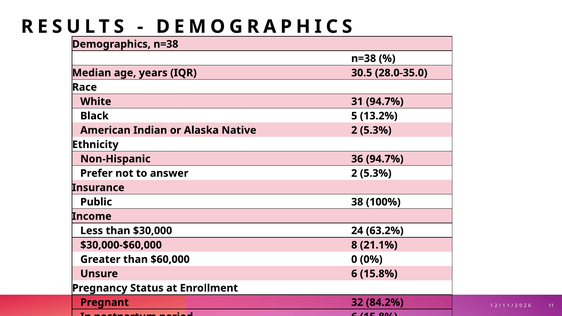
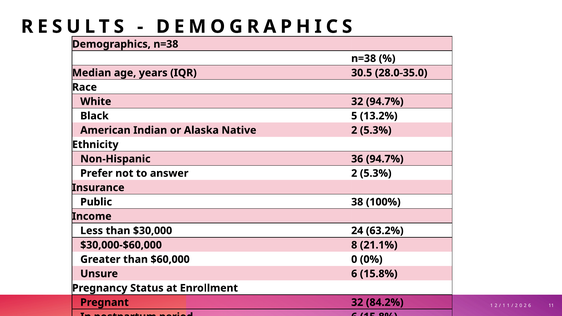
White 31: 31 -> 32
